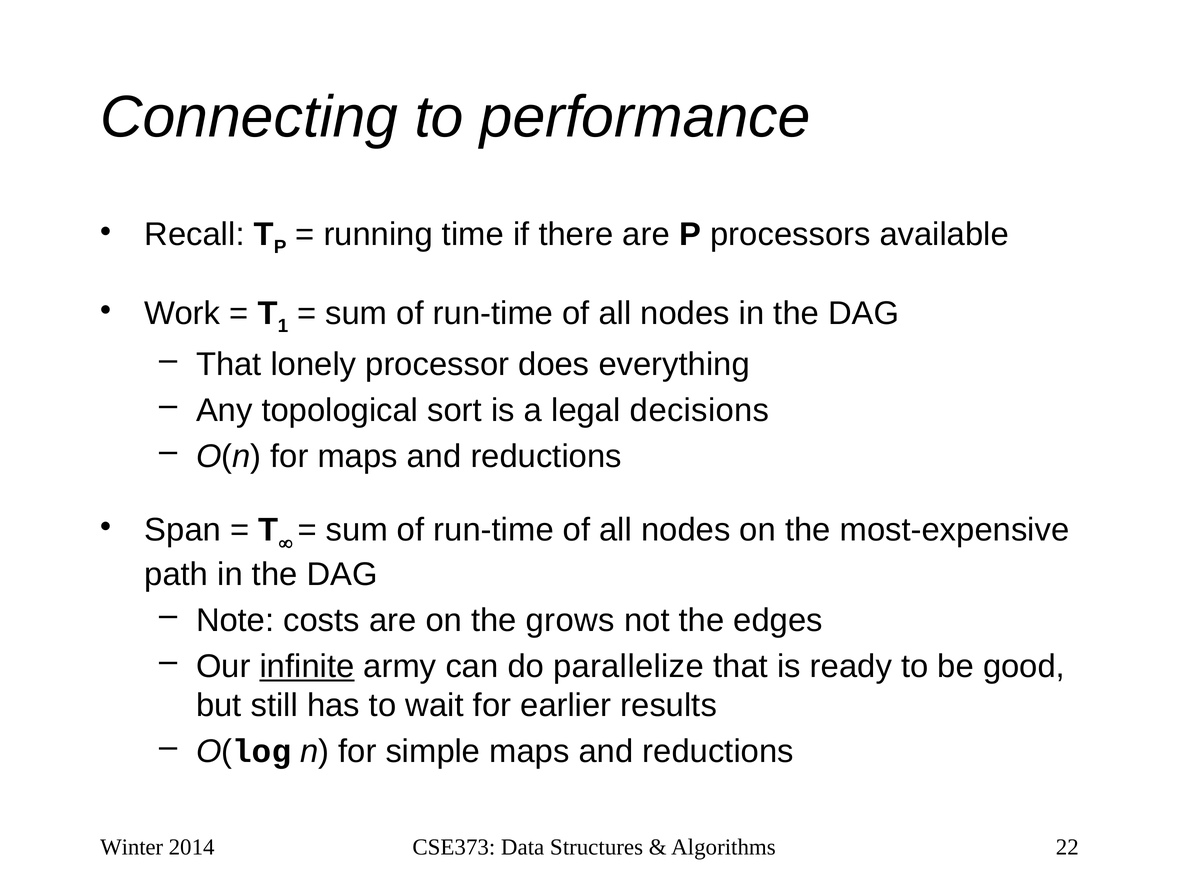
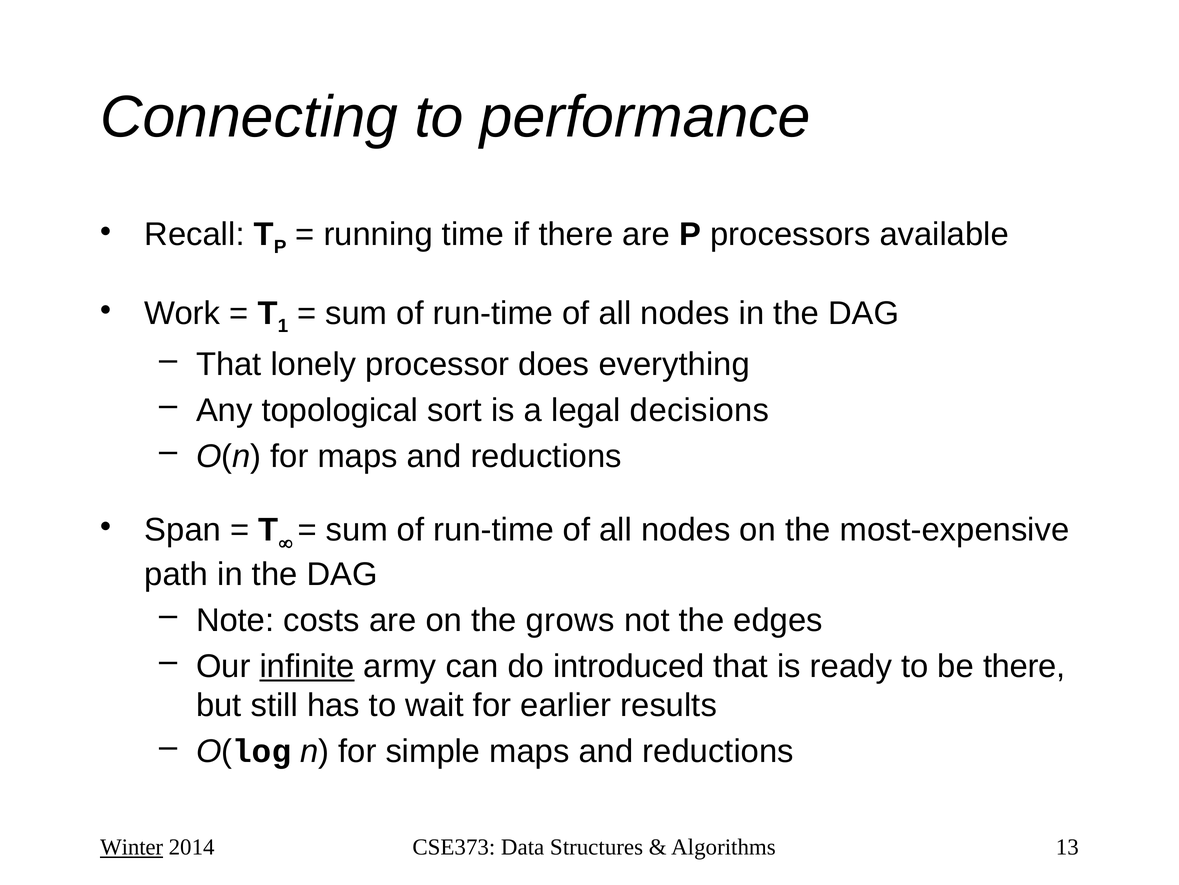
parallelize: parallelize -> introduced
be good: good -> there
Winter underline: none -> present
22: 22 -> 13
